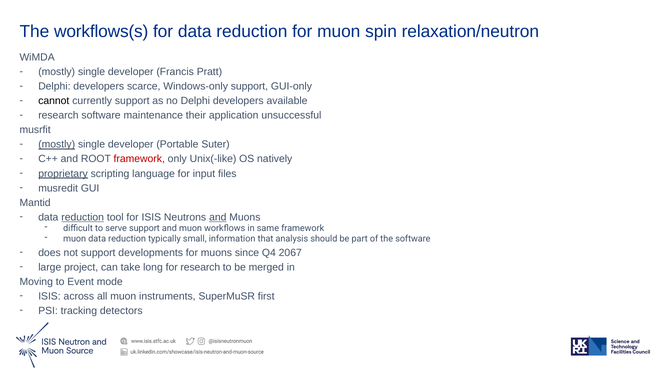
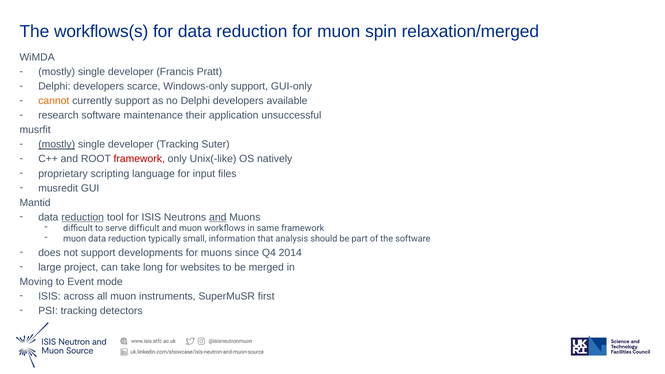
relaxation/neutron: relaxation/neutron -> relaxation/merged
cannot colour: black -> orange
developer Portable: Portable -> Tracking
proprietary underline: present -> none
serve support: support -> difficult
2067: 2067 -> 2014
for research: research -> websites
